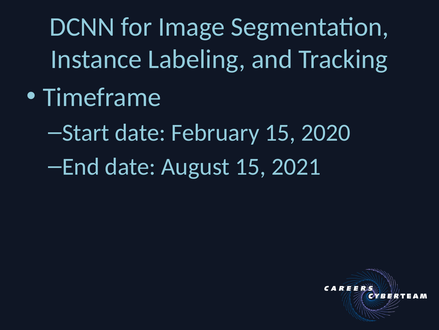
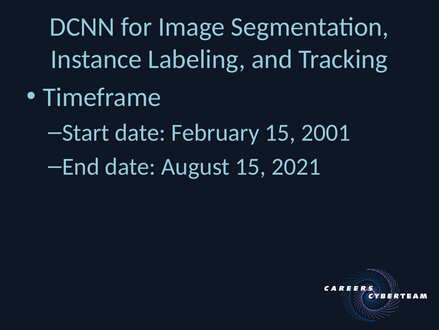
2020: 2020 -> 2001
